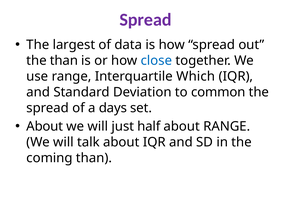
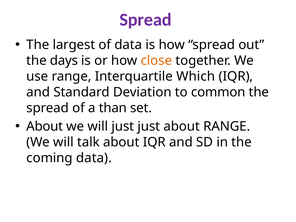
the than: than -> days
close colour: blue -> orange
days: days -> than
just half: half -> just
coming than: than -> data
